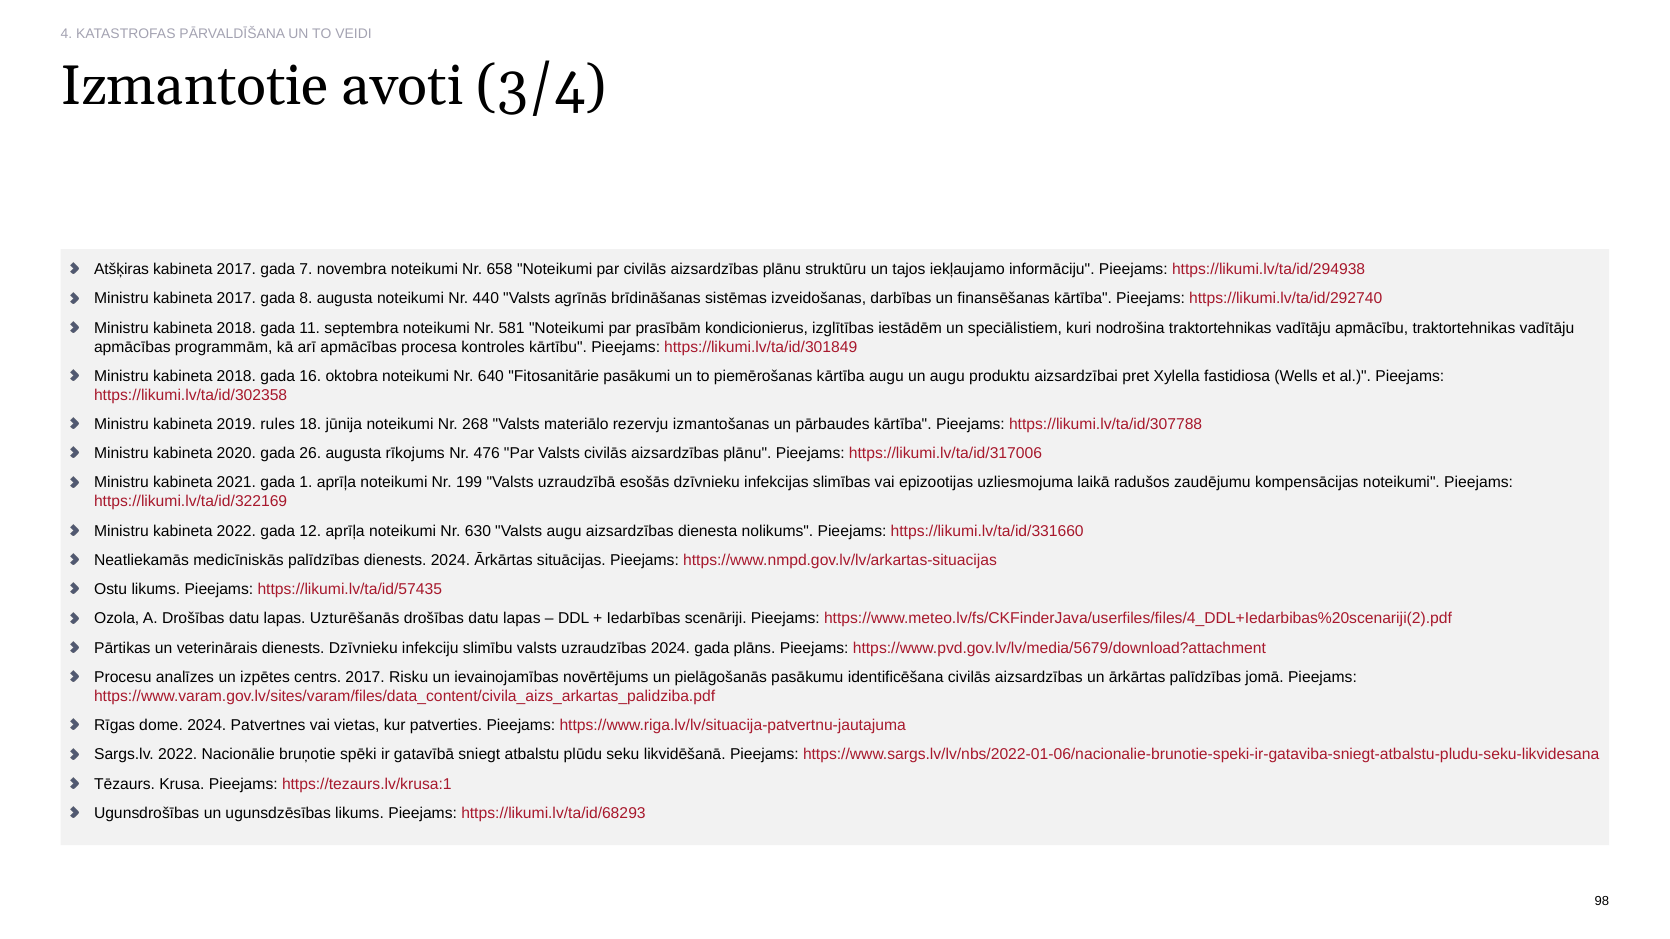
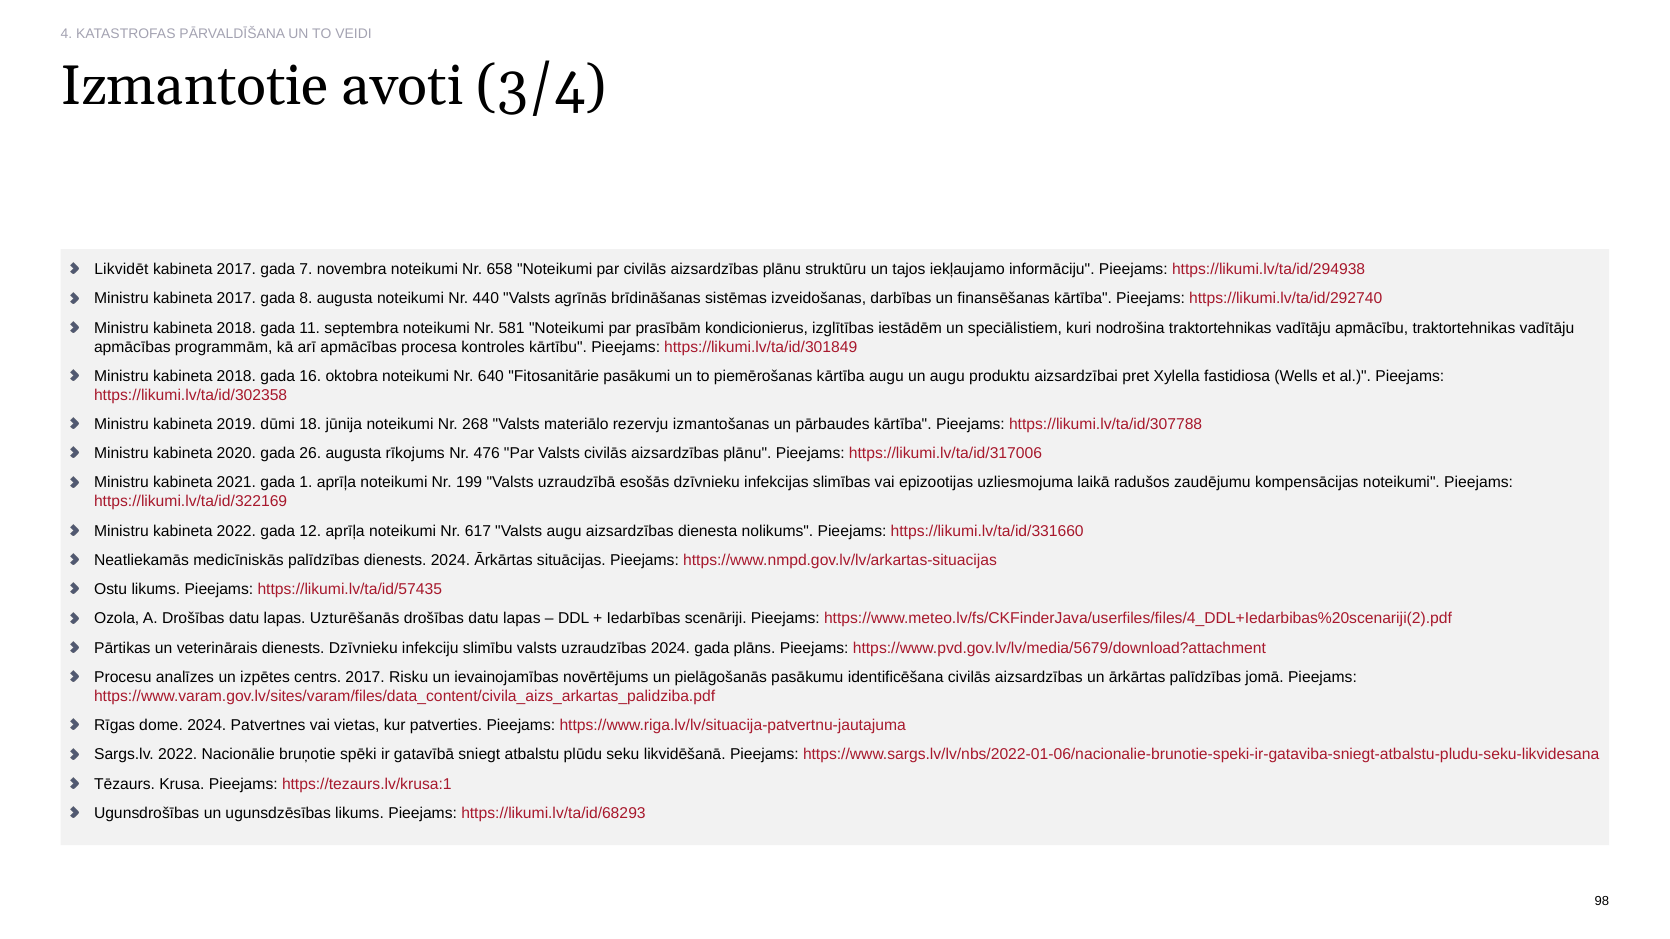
Atšķiras: Atšķiras -> Likvidēt
rules: rules -> dūmi
630: 630 -> 617
